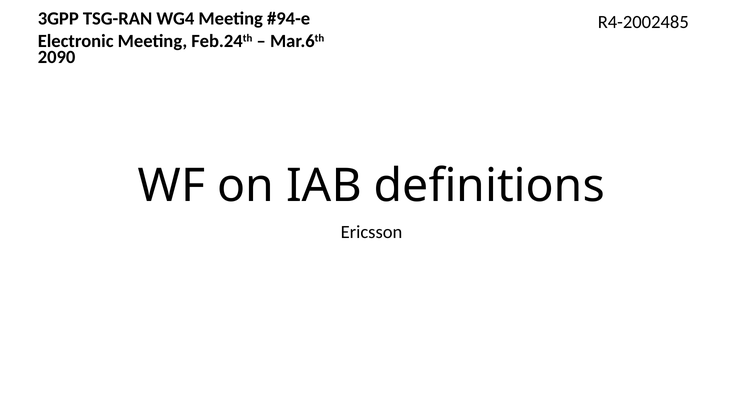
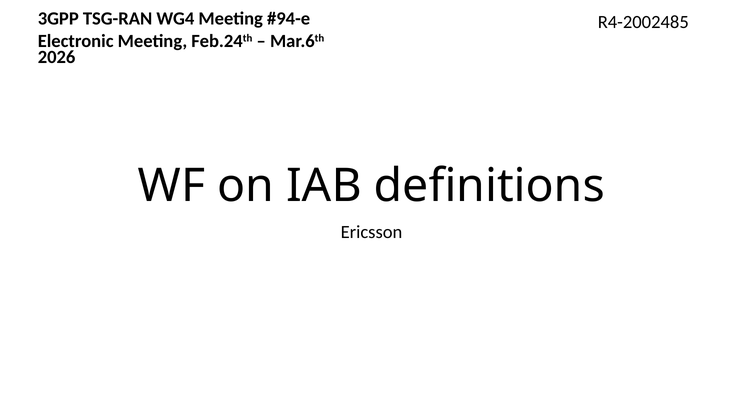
2090: 2090 -> 2026
